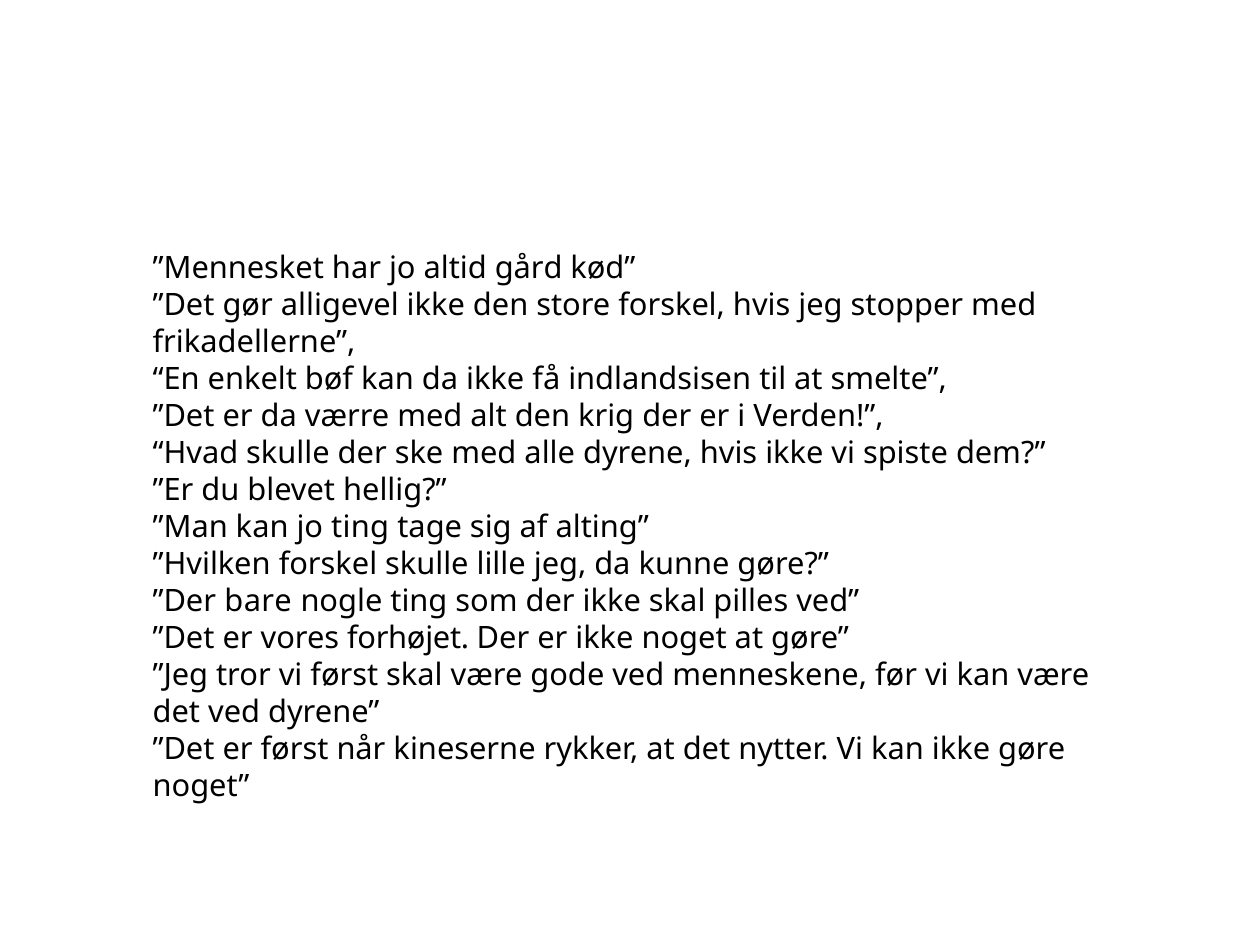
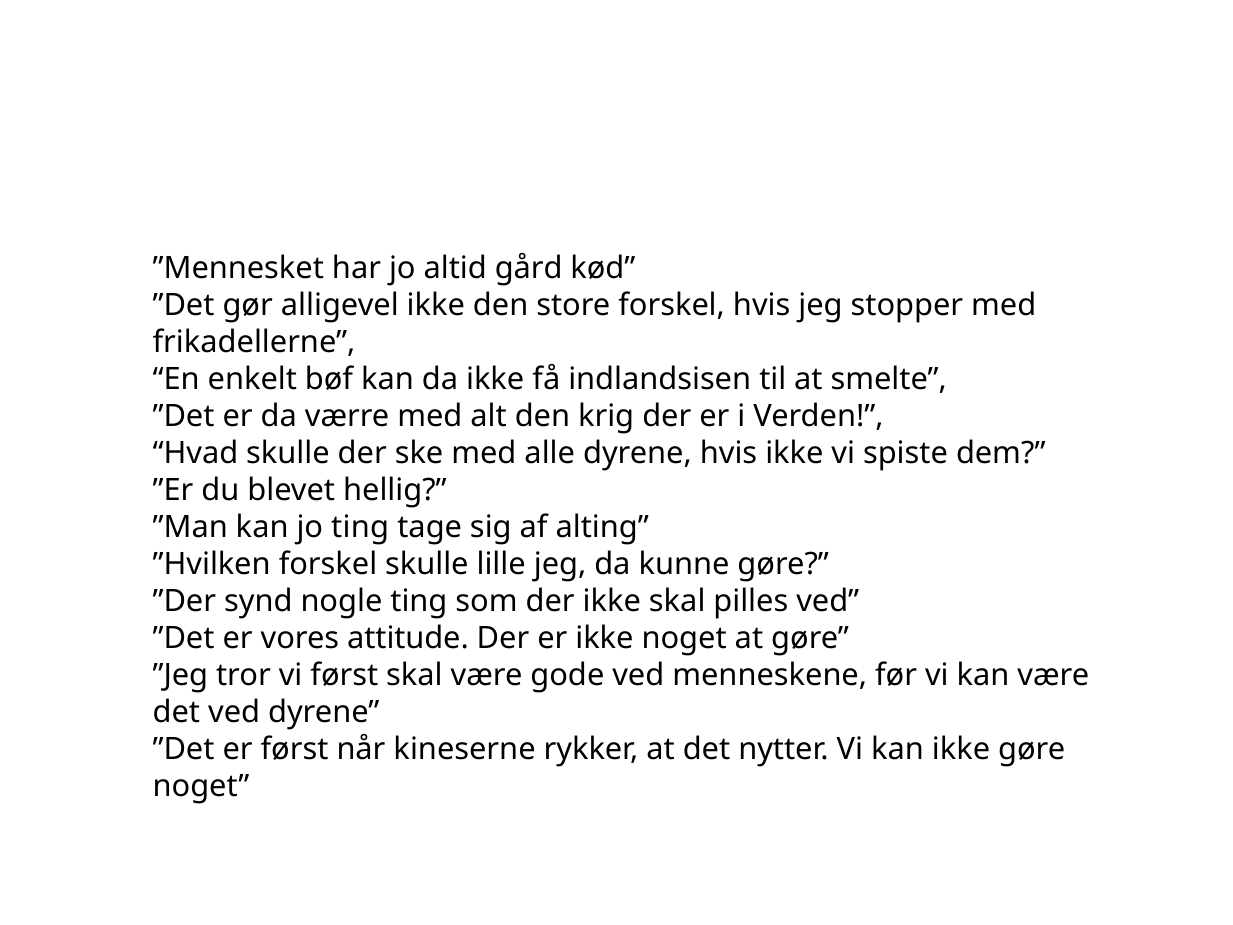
bare: bare -> synd
forhøjet: forhøjet -> attitude
